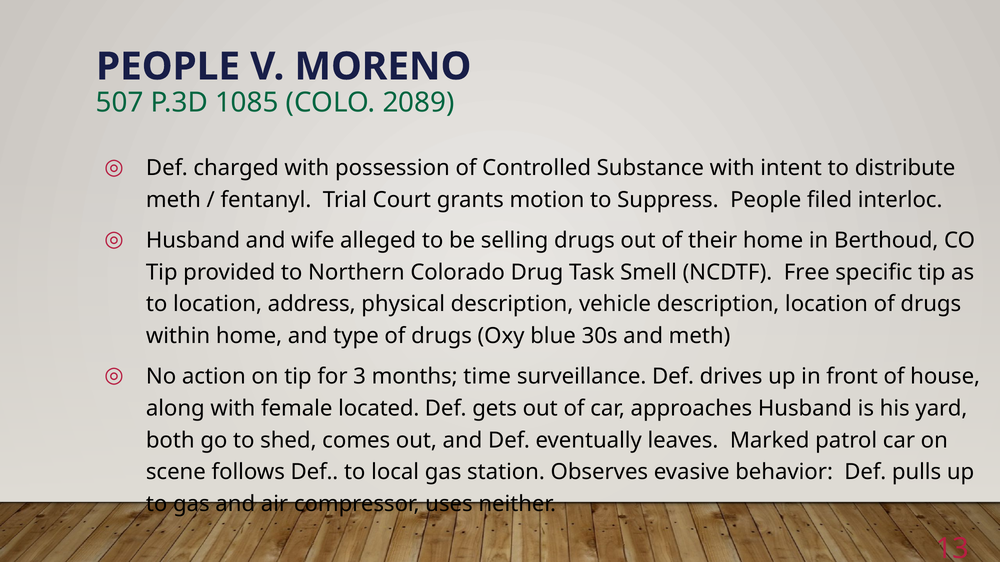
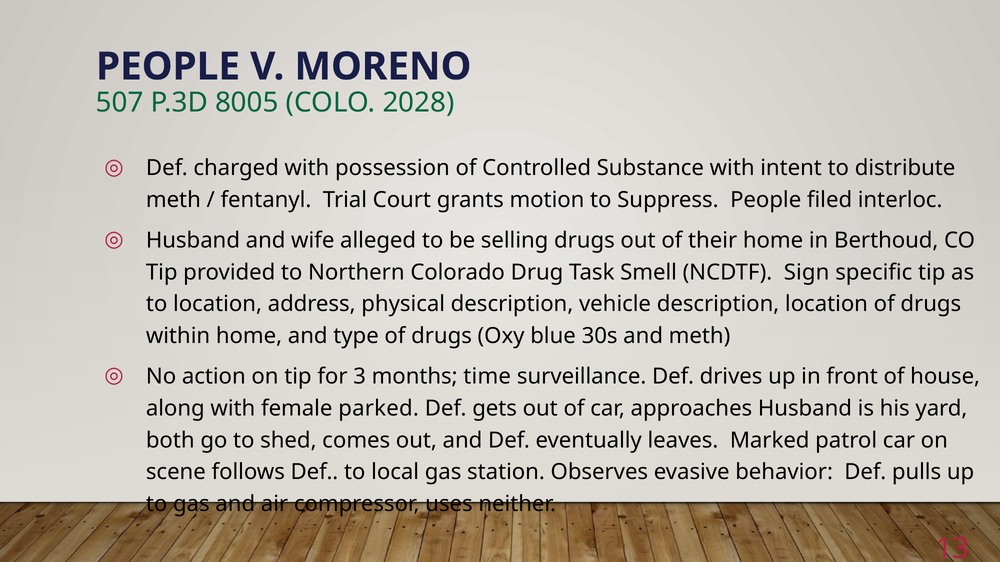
1085: 1085 -> 8005
2089: 2089 -> 2028
Free: Free -> Sign
located: located -> parked
